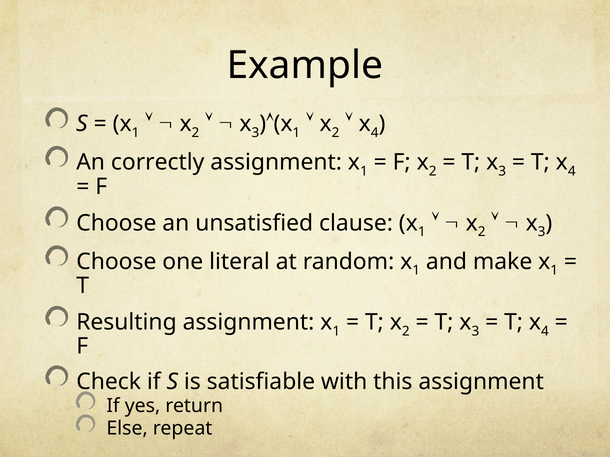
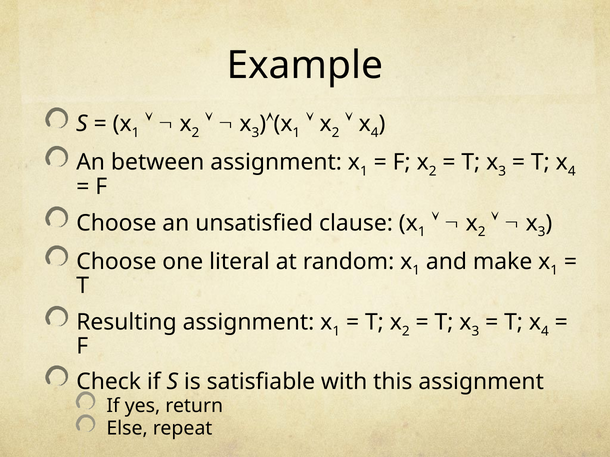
correctly: correctly -> between
